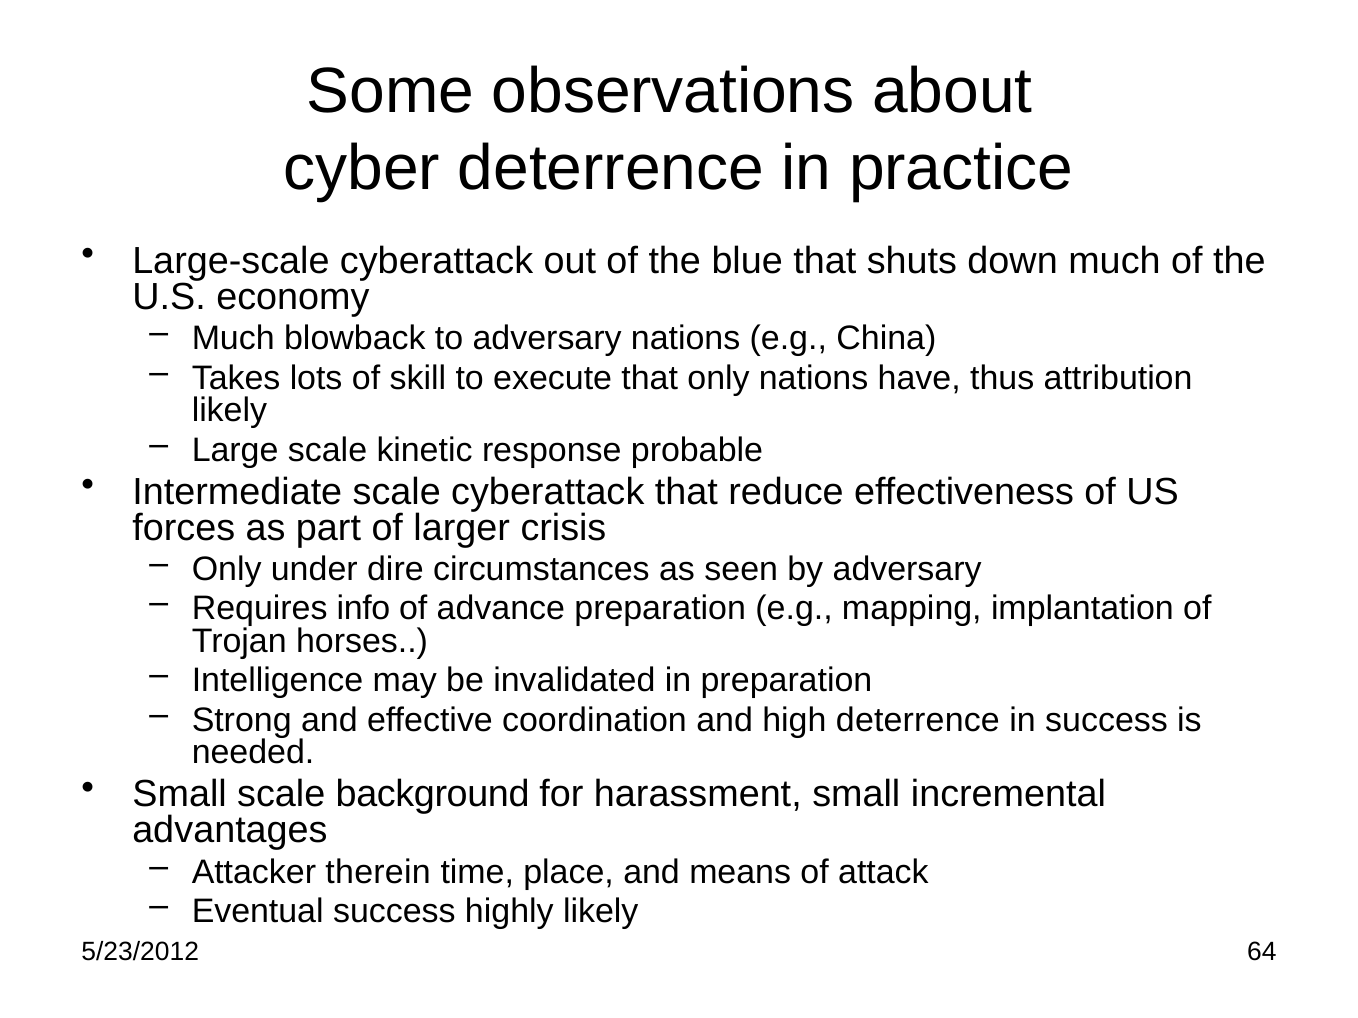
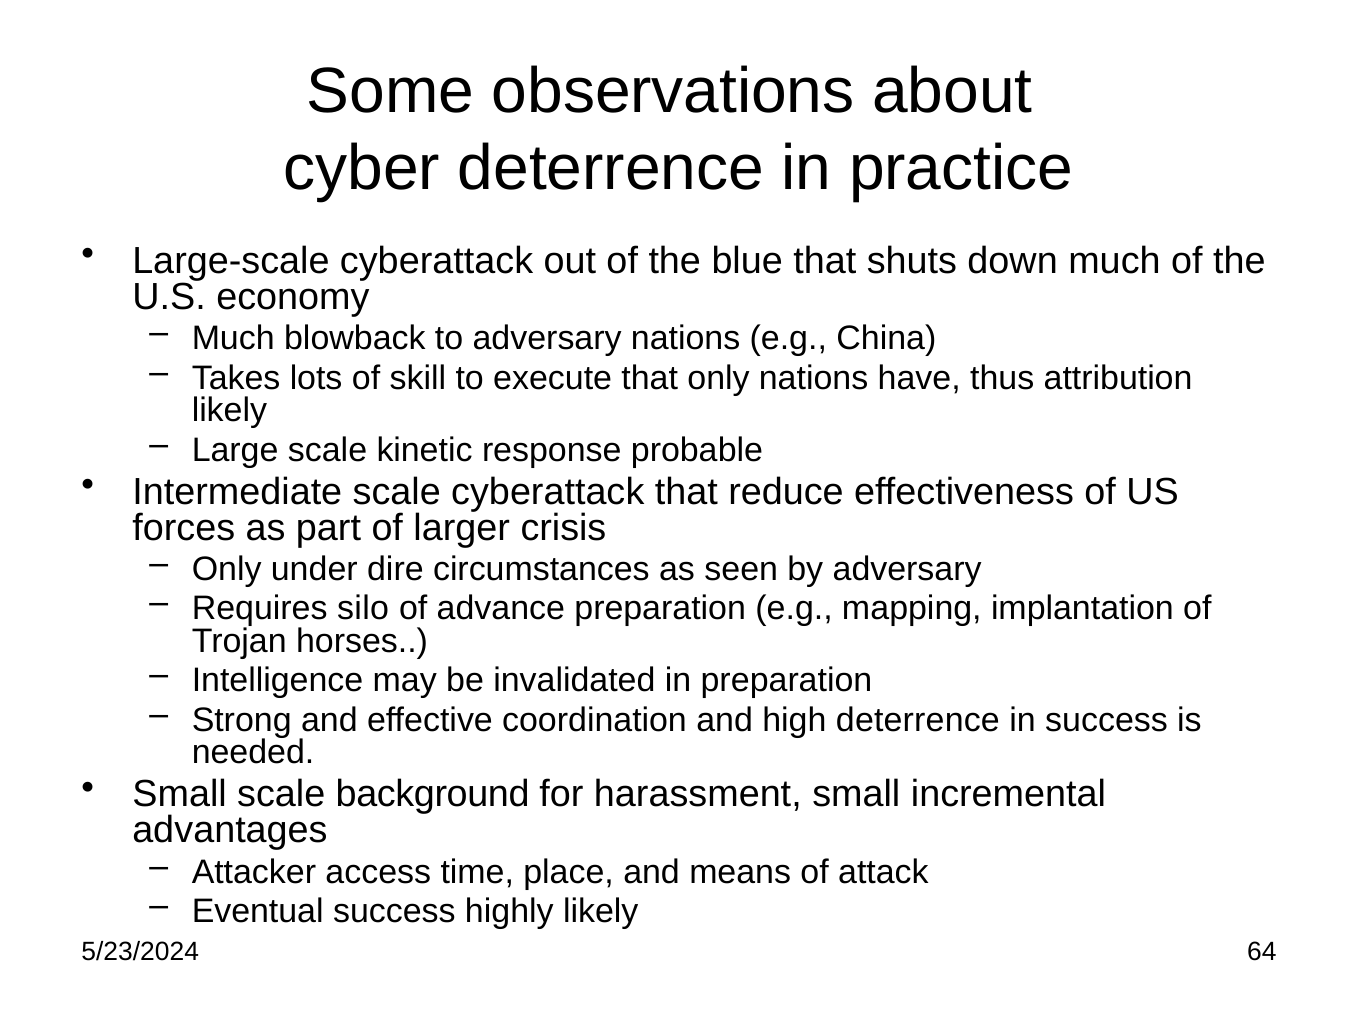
info: info -> silo
therein: therein -> access
5/23/2012: 5/23/2012 -> 5/23/2024
